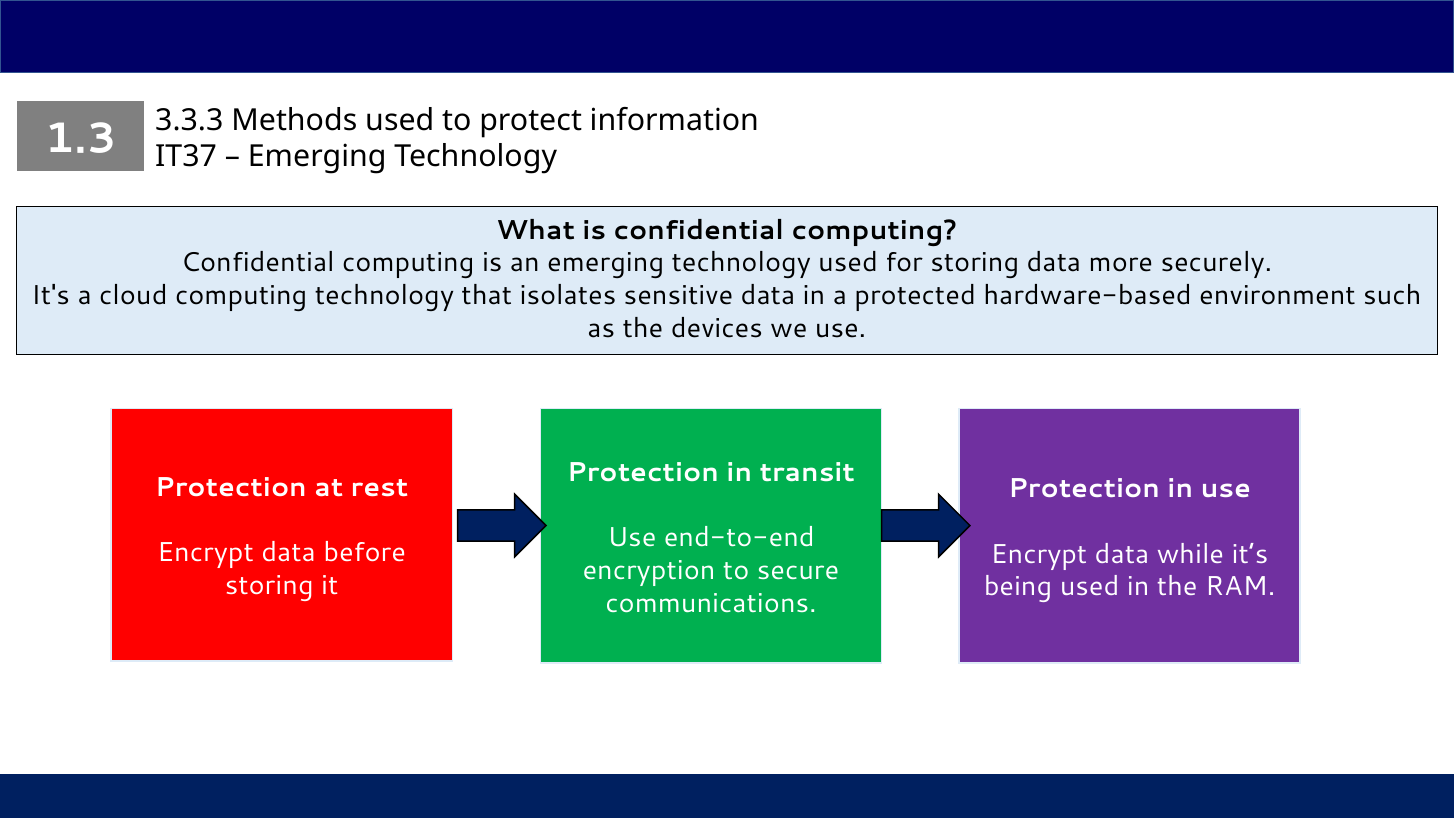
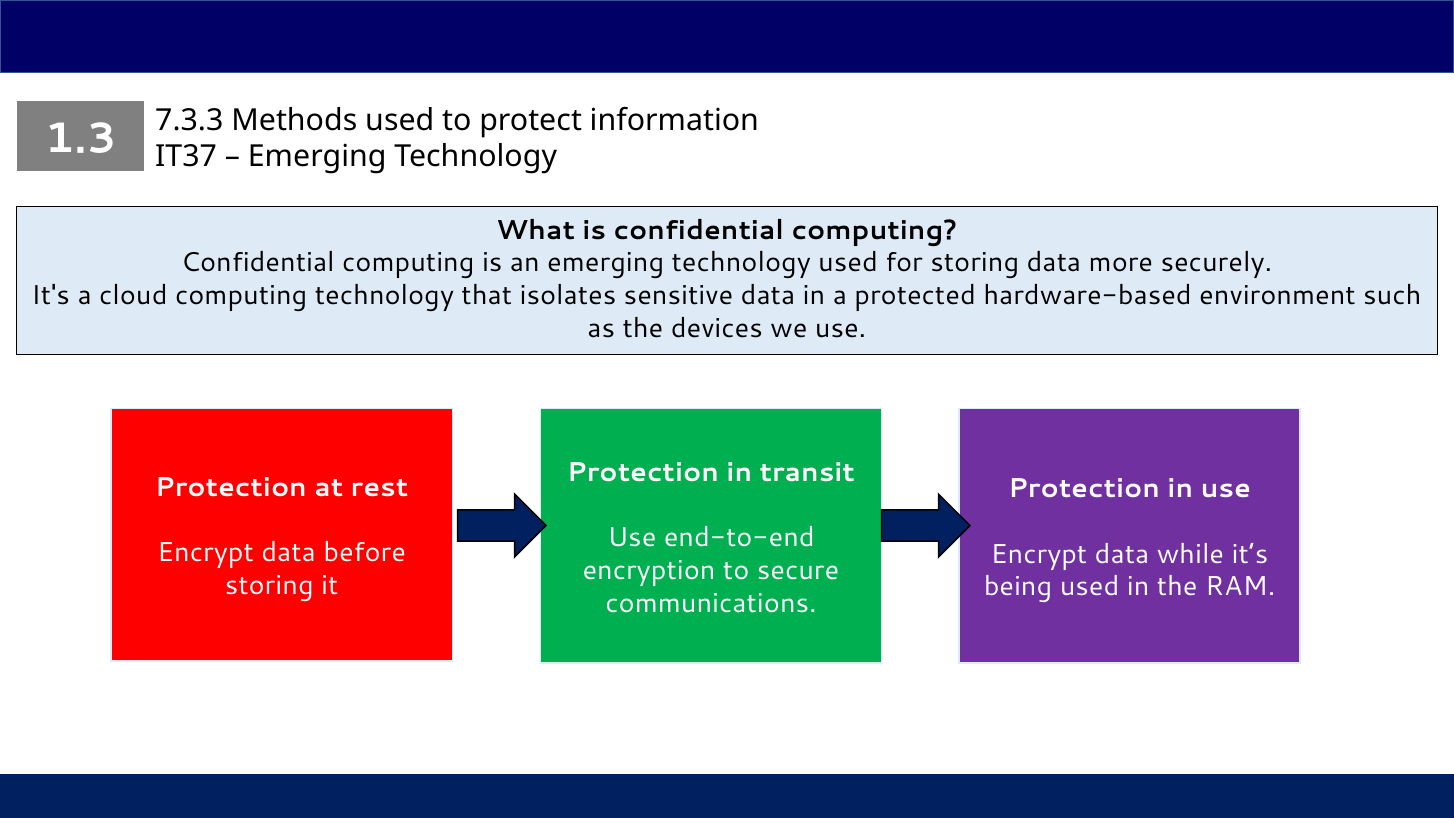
3.3.3: 3.3.3 -> 7.3.3
